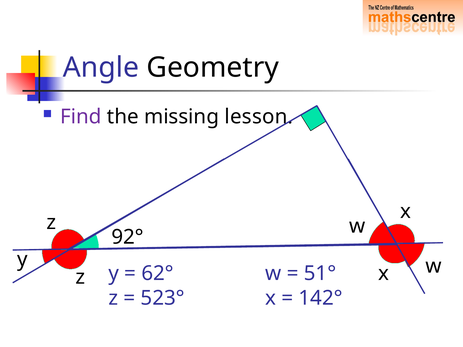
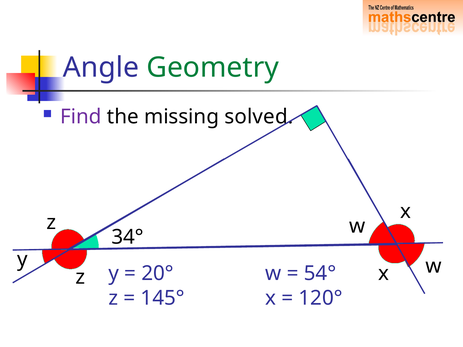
Geometry colour: black -> green
lesson: lesson -> solved
92°: 92° -> 34°
62°: 62° -> 20°
51°: 51° -> 54°
523°: 523° -> 145°
142°: 142° -> 120°
